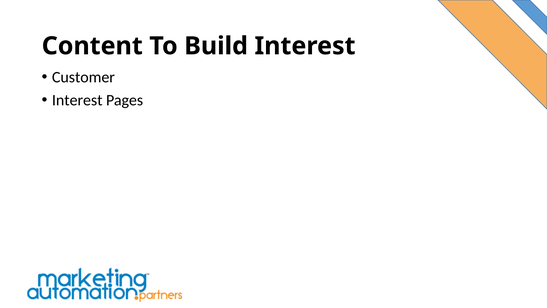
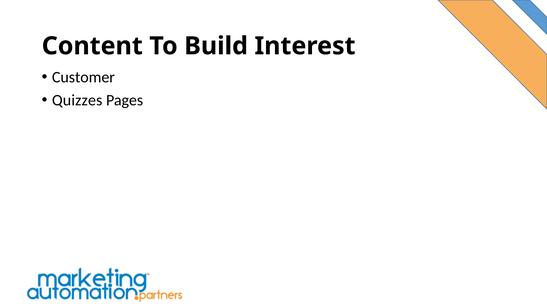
Interest at (77, 100): Interest -> Quizzes
